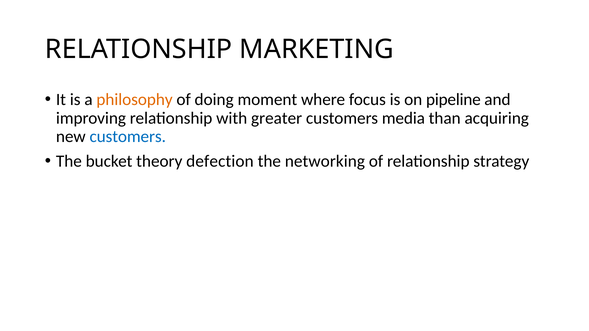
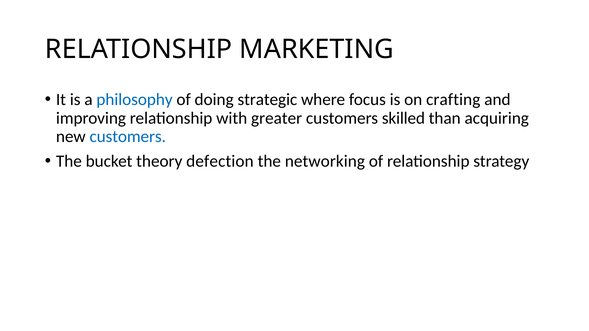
philosophy colour: orange -> blue
moment: moment -> strategic
pipeline: pipeline -> crafting
media: media -> skilled
